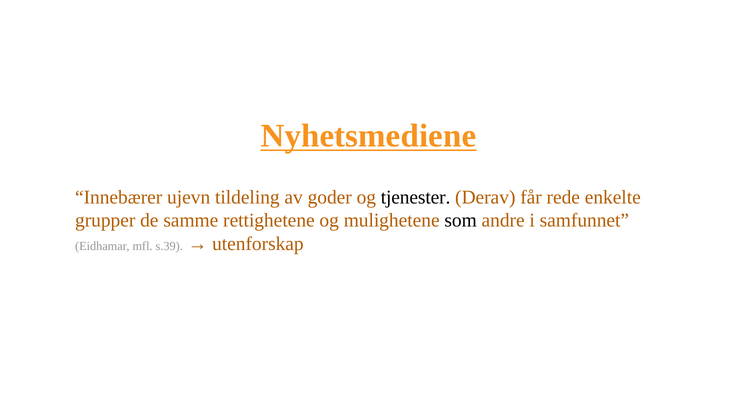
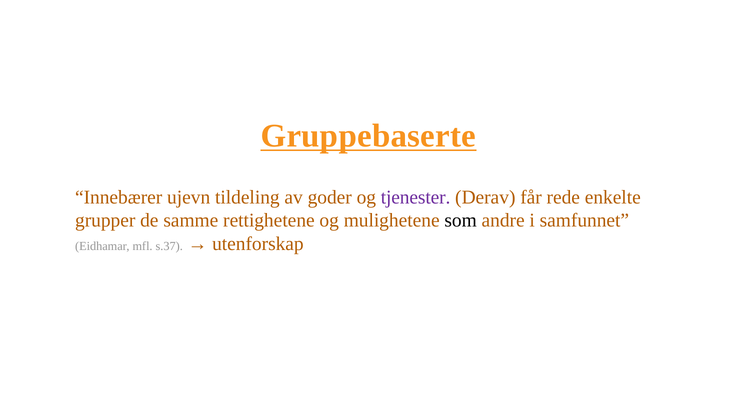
Nyhetsmediene: Nyhetsmediene -> Gruppebaserte
tjenester colour: black -> purple
s.39: s.39 -> s.37
